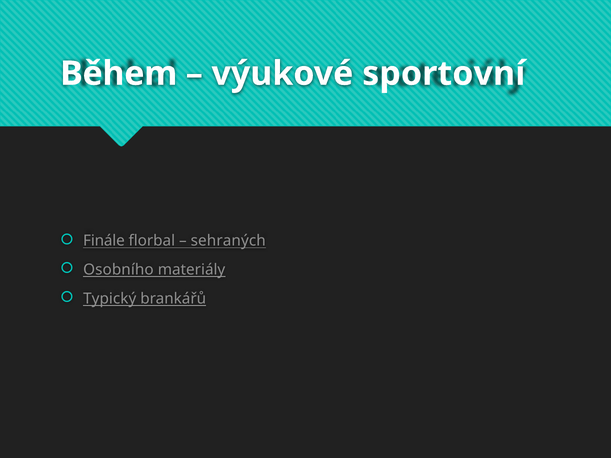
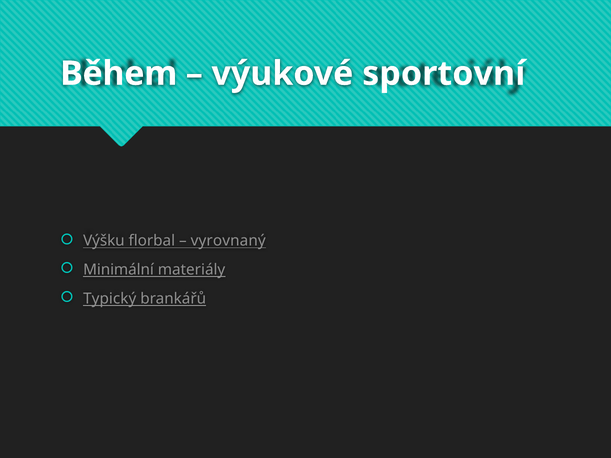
Finále: Finále -> Výšku
sehraných: sehraných -> vyrovnaný
Osobního: Osobního -> Minimální
